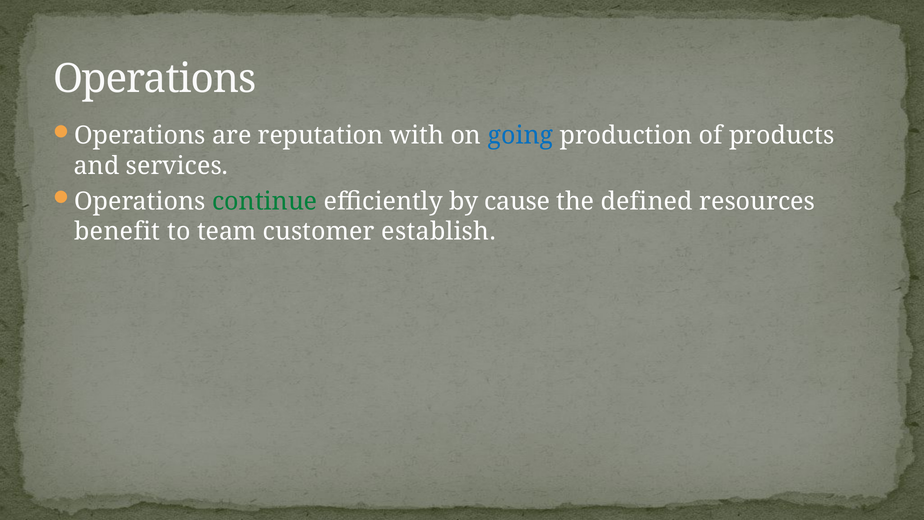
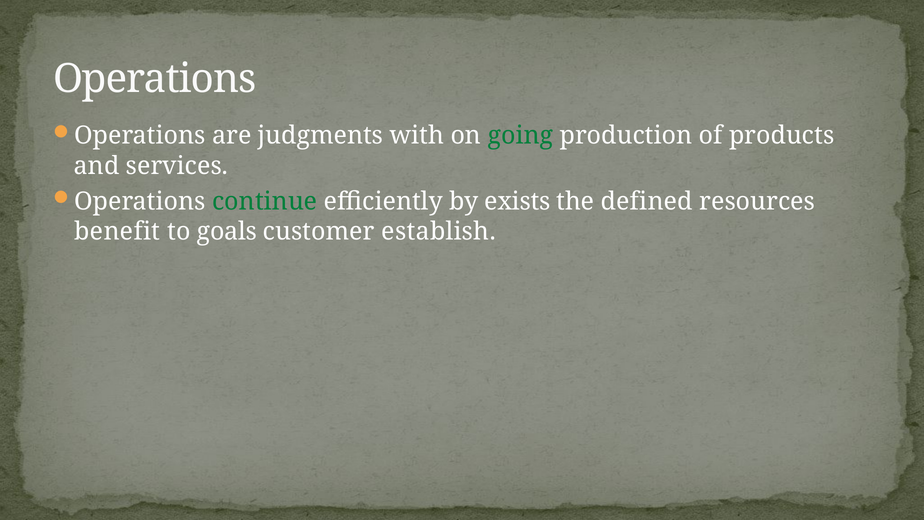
reputation: reputation -> judgments
going colour: blue -> green
cause: cause -> exists
team: team -> goals
